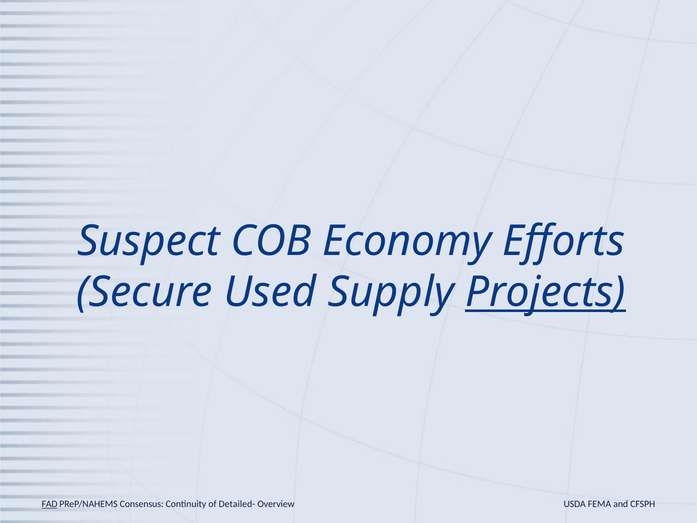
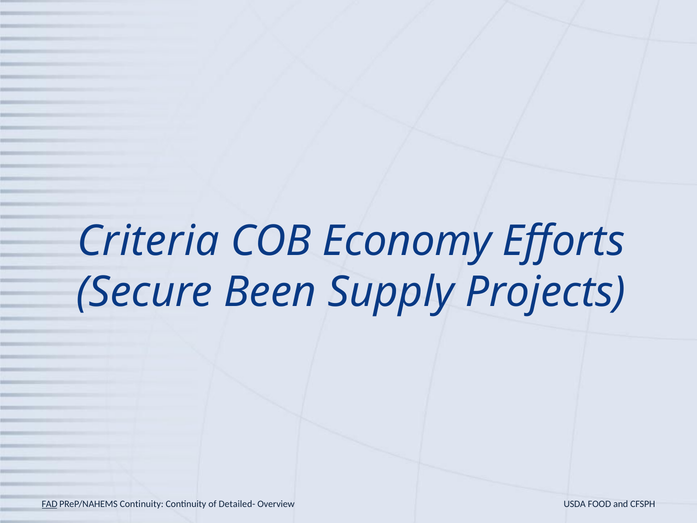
Suspect: Suspect -> Criteria
Used: Used -> Been
Projects underline: present -> none
PReP/NAHEMS Consensus: Consensus -> Continuity
FEMA: FEMA -> FOOD
